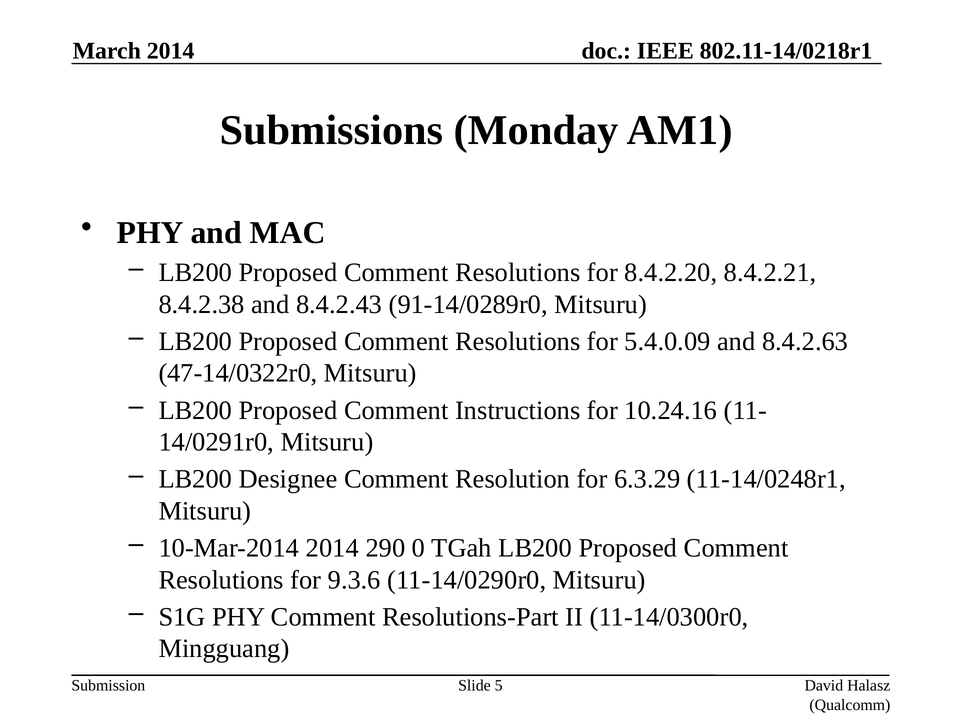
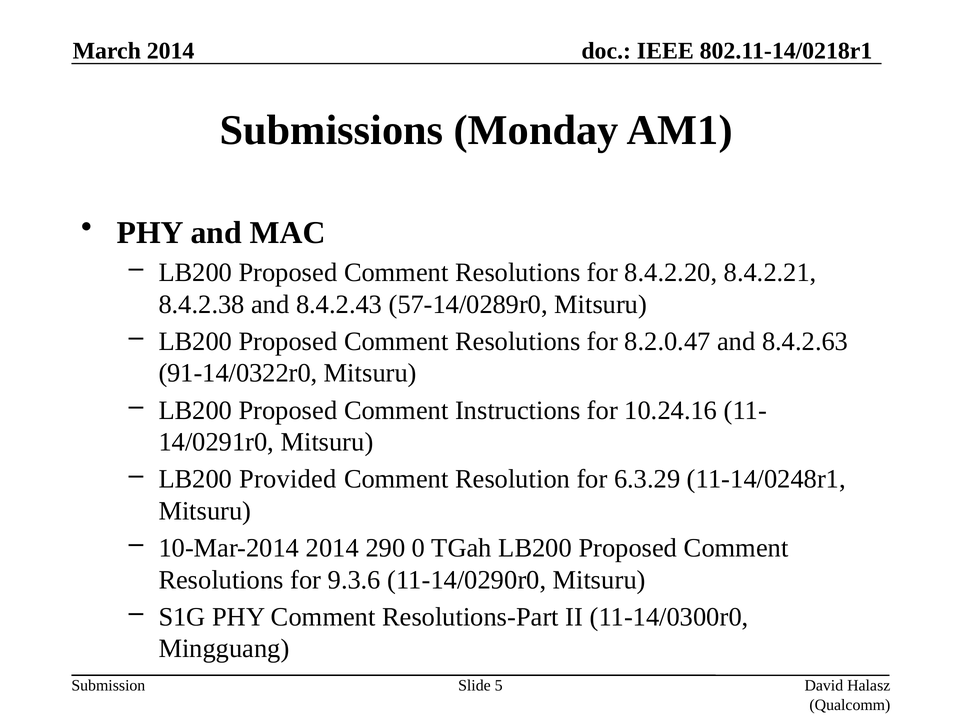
91-14/0289r0: 91-14/0289r0 -> 57-14/0289r0
5.4.0.09: 5.4.0.09 -> 8.2.0.47
47-14/0322r0: 47-14/0322r0 -> 91-14/0322r0
Designee: Designee -> Provided
